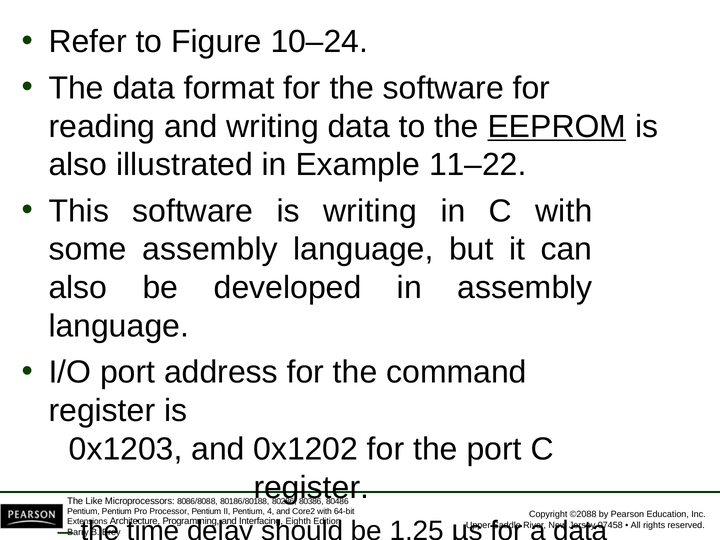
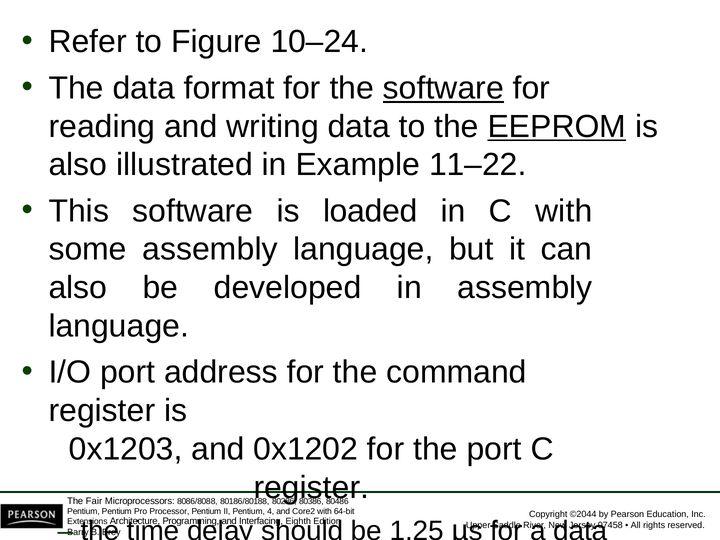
software at (443, 88) underline: none -> present
is writing: writing -> loaded
Like: Like -> Fair
©2088: ©2088 -> ©2044
